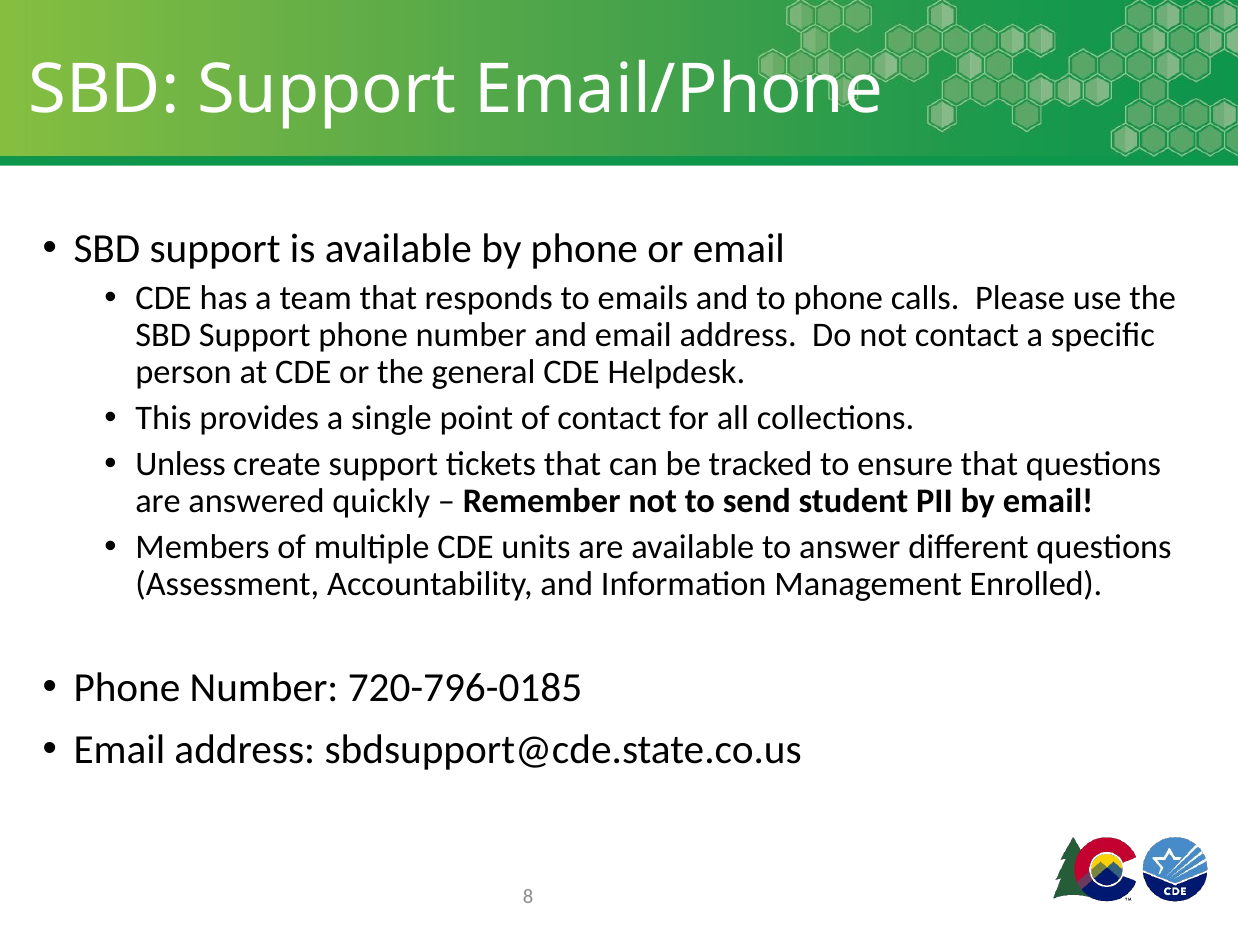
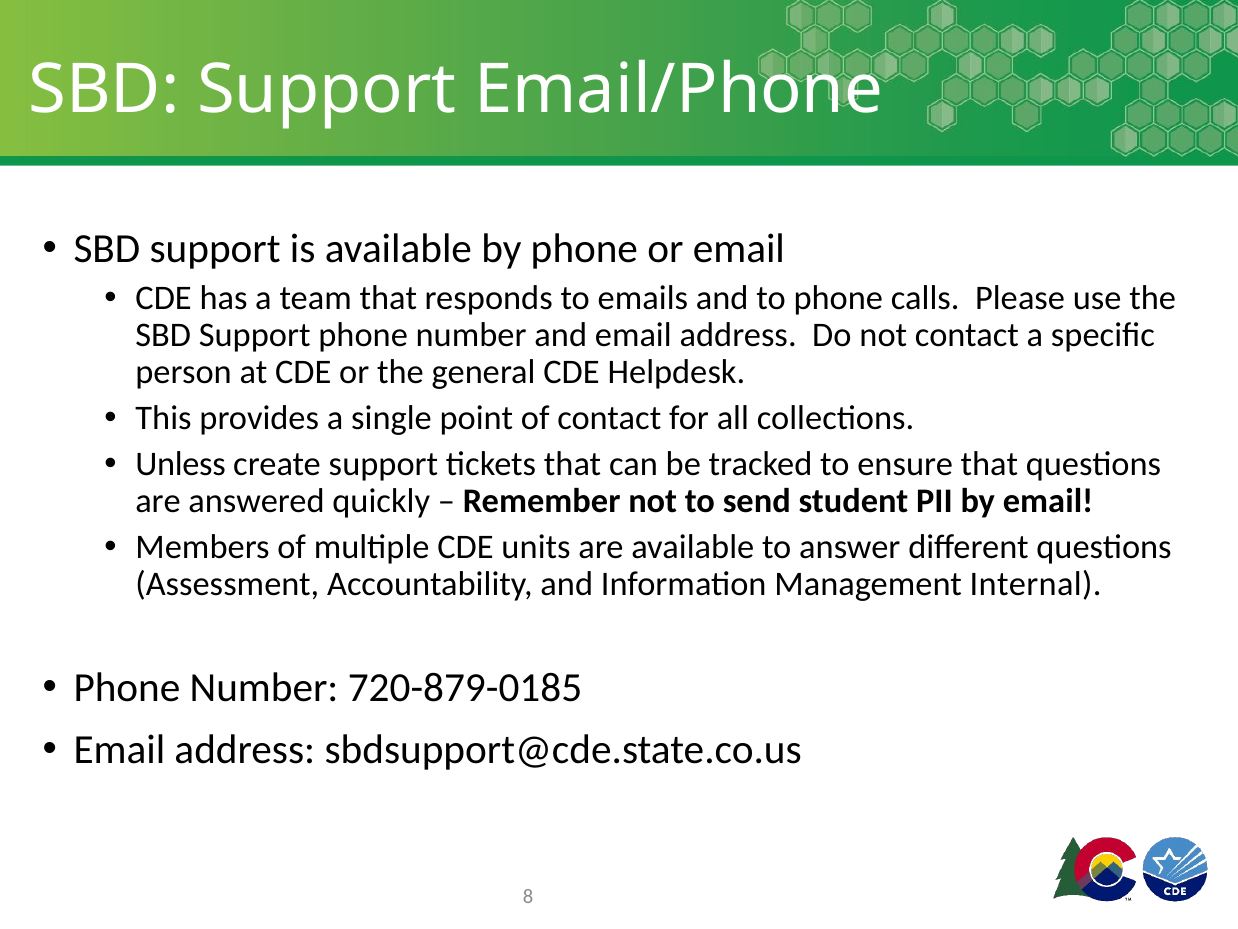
Enrolled: Enrolled -> Internal
720-796-0185: 720-796-0185 -> 720-879-0185
